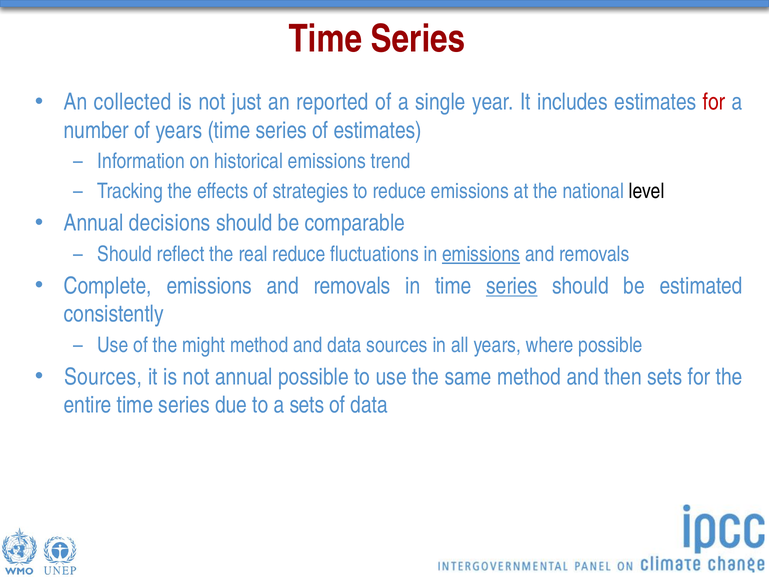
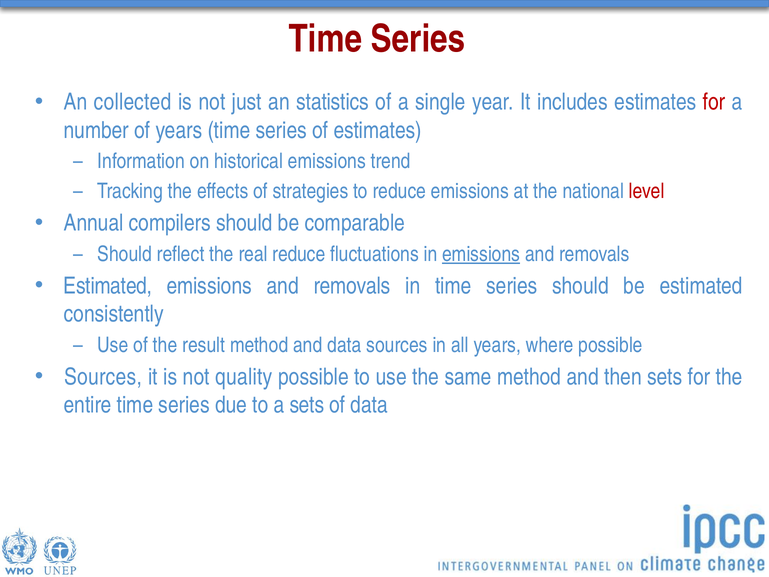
reported: reported -> statistics
level colour: black -> red
decisions: decisions -> compilers
Complete at (108, 286): Complete -> Estimated
series at (512, 286) underline: present -> none
might: might -> result
not annual: annual -> quality
